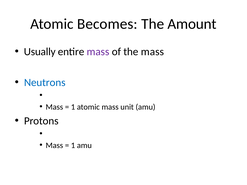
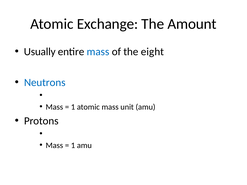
Becomes: Becomes -> Exchange
mass at (98, 52) colour: purple -> blue
the mass: mass -> eight
